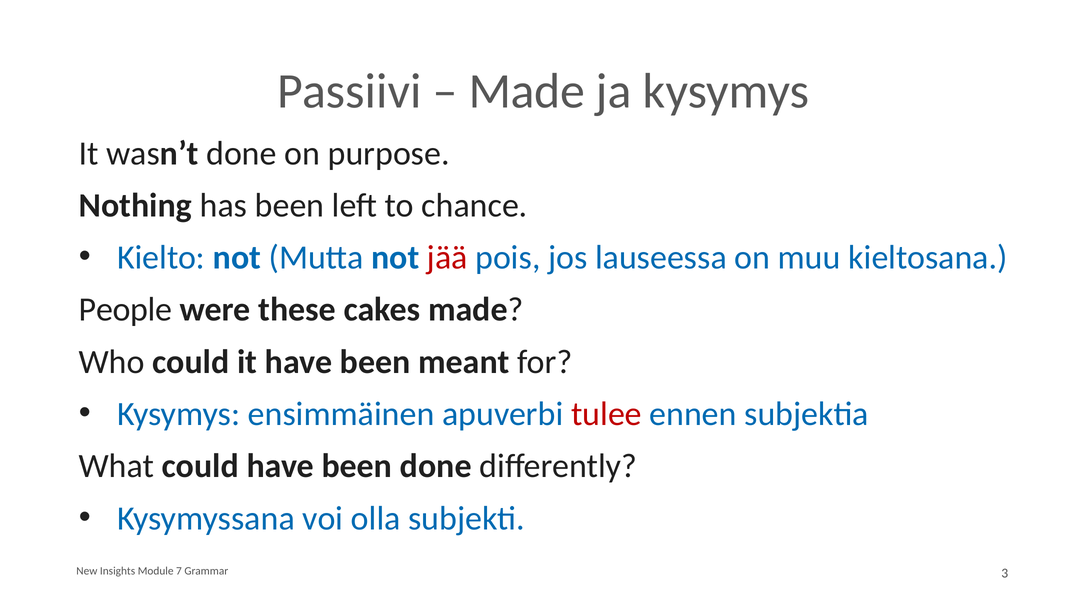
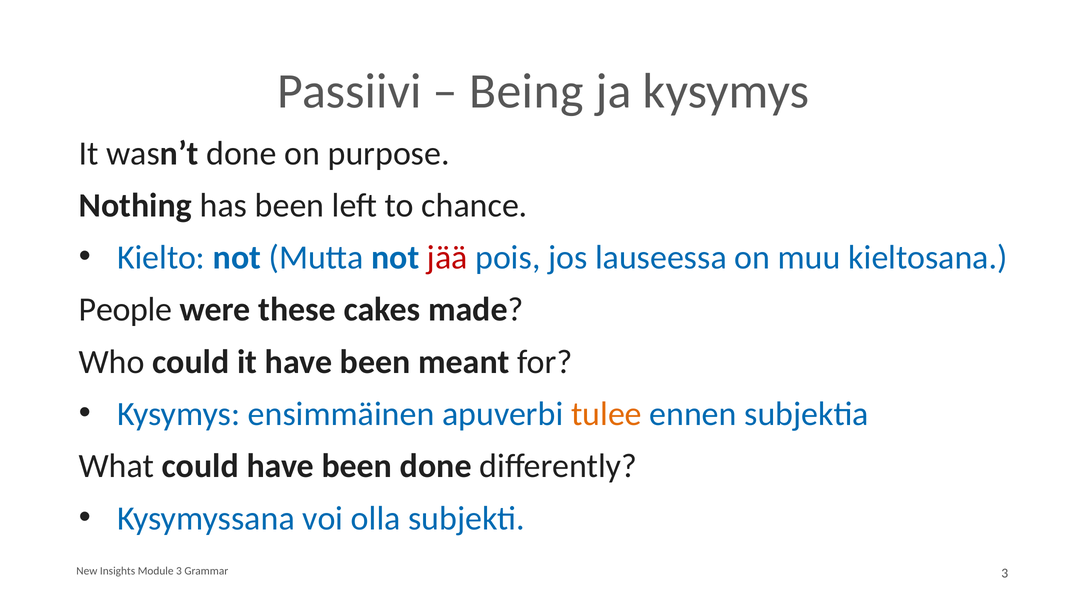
Made at (527, 91): Made -> Being
tulee colour: red -> orange
Module 7: 7 -> 3
